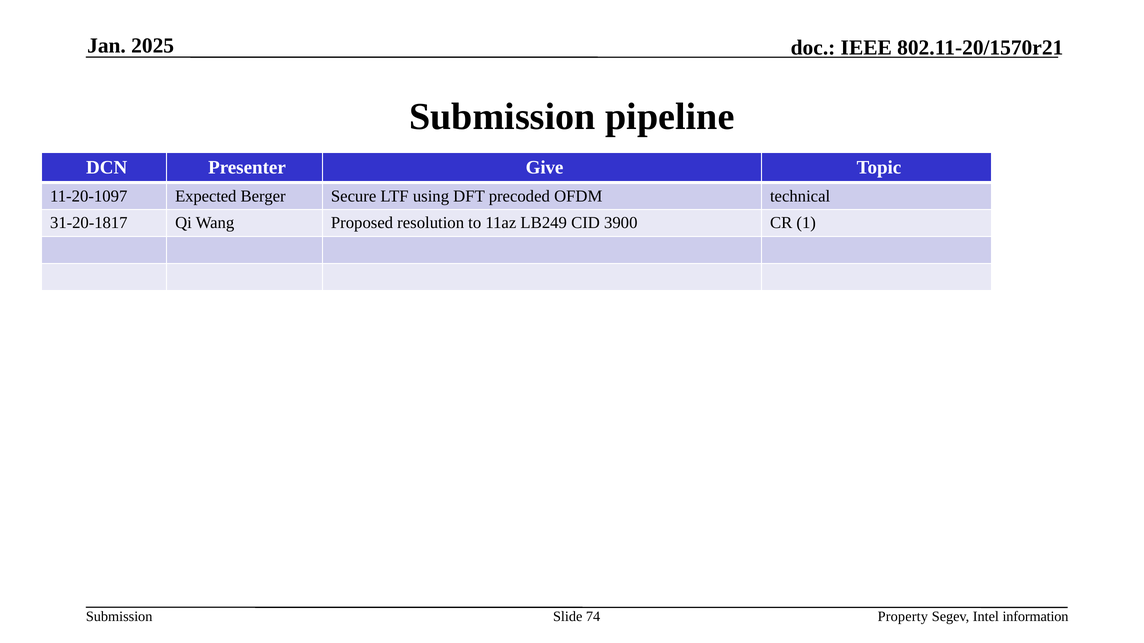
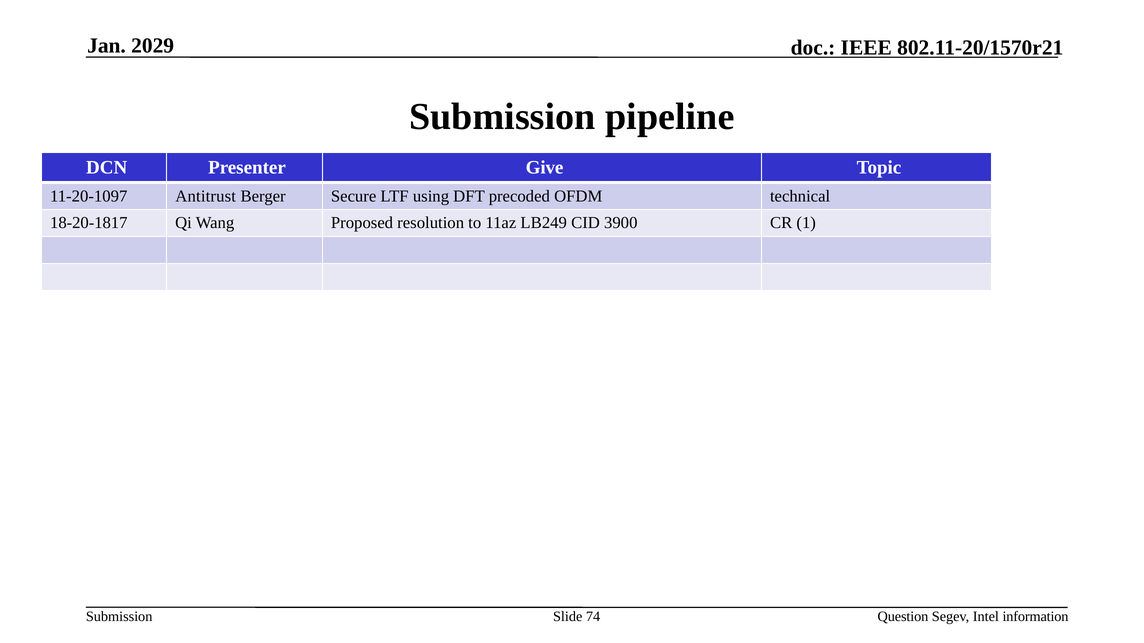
2025: 2025 -> 2029
Expected: Expected -> Antitrust
31-20-1817: 31-20-1817 -> 18-20-1817
Property: Property -> Question
